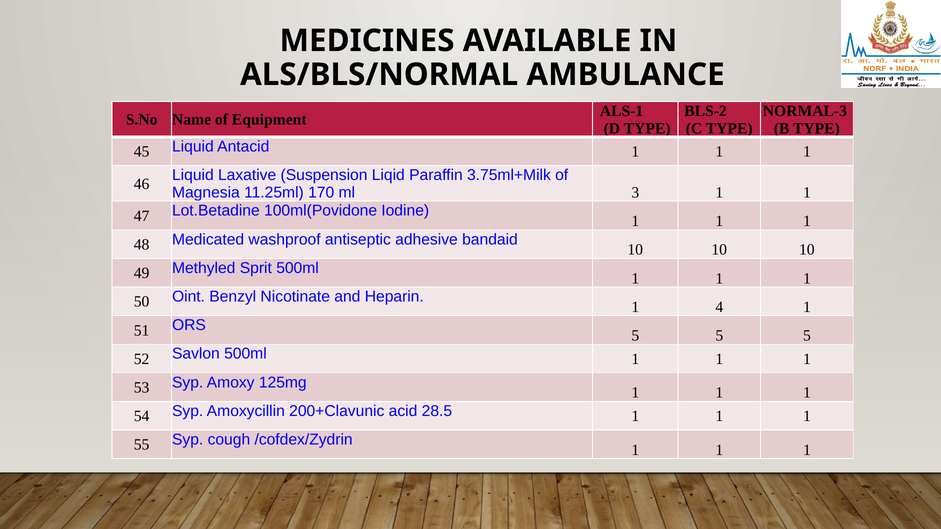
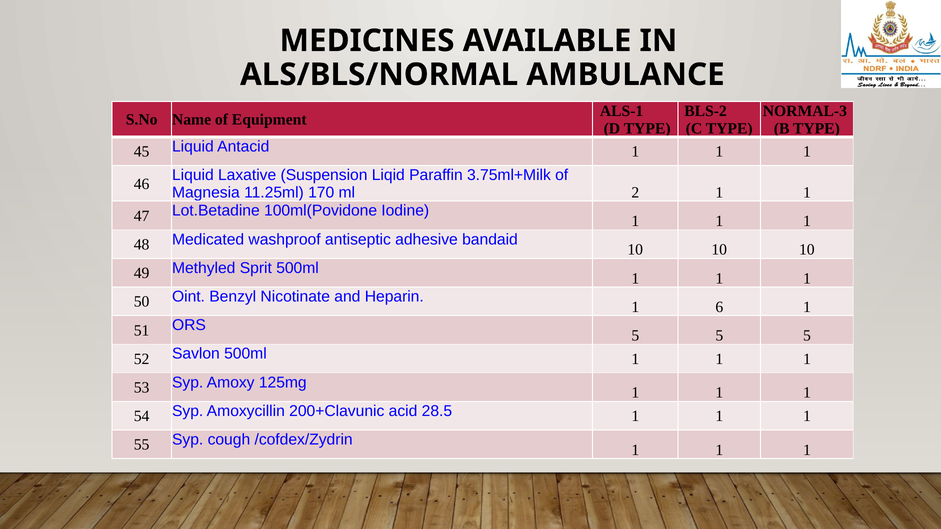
3: 3 -> 2
4: 4 -> 6
